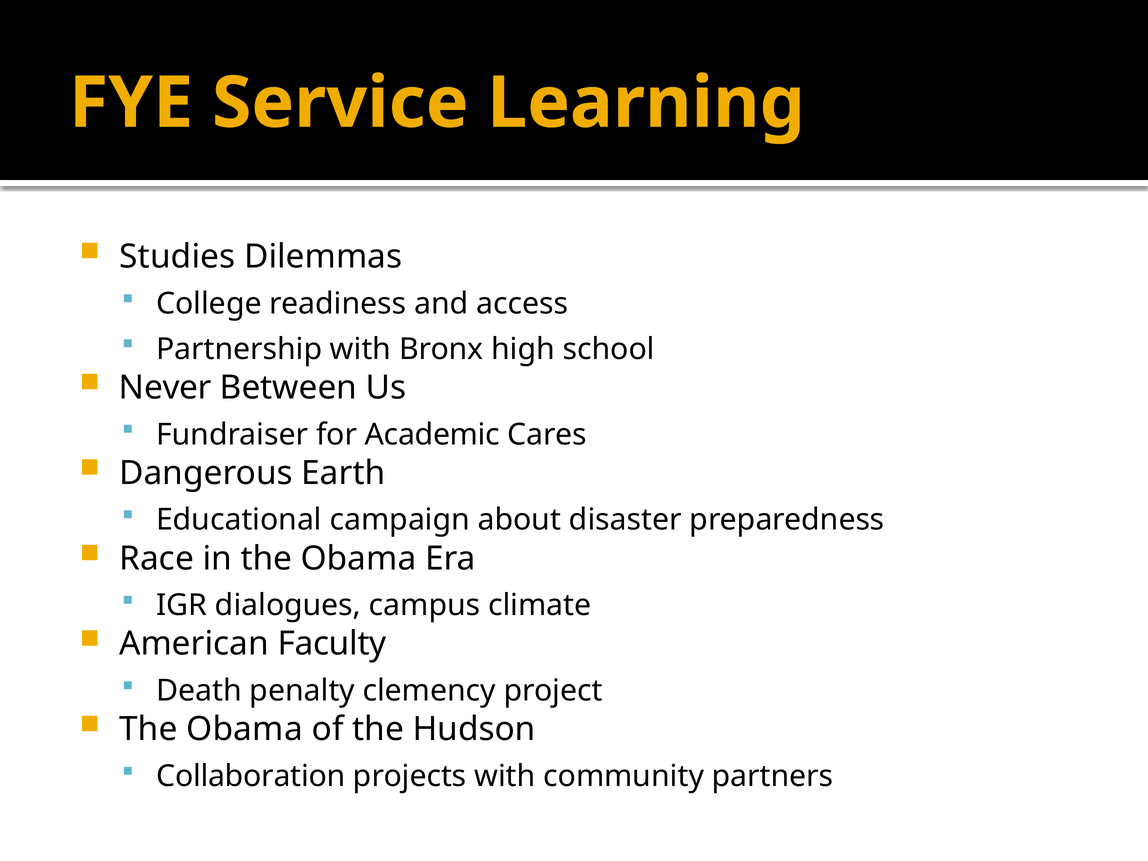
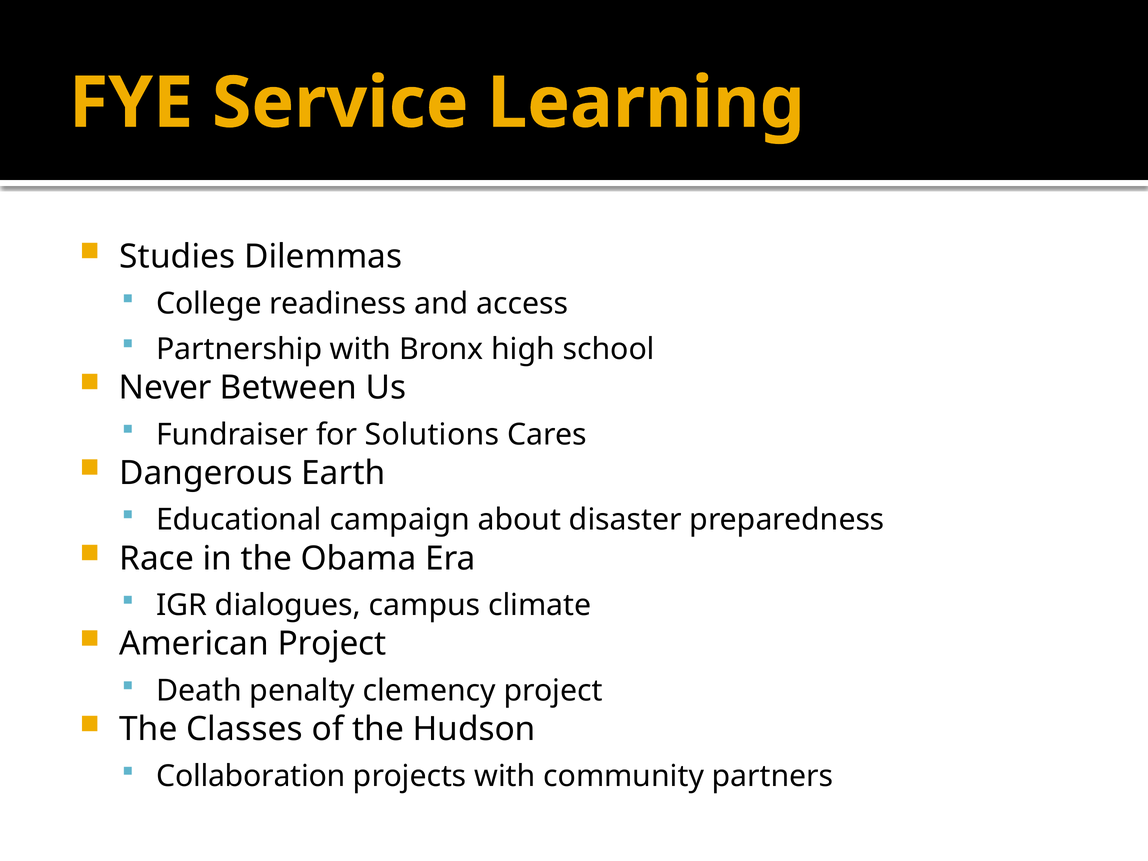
Academic: Academic -> Solutions
American Faculty: Faculty -> Project
Obama at (244, 729): Obama -> Classes
